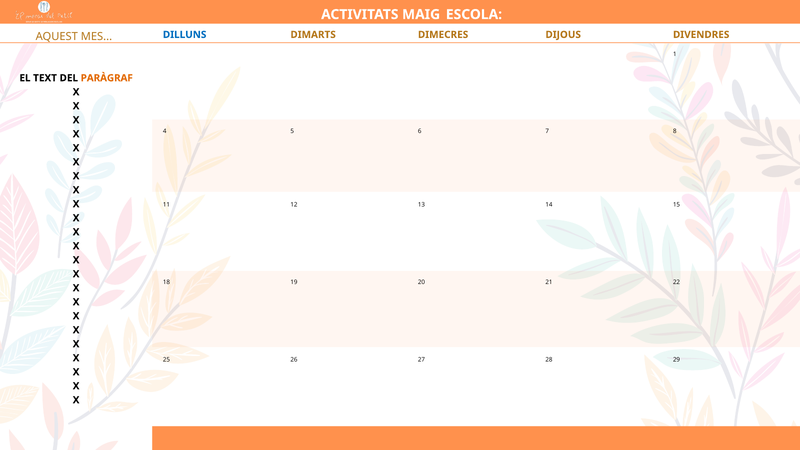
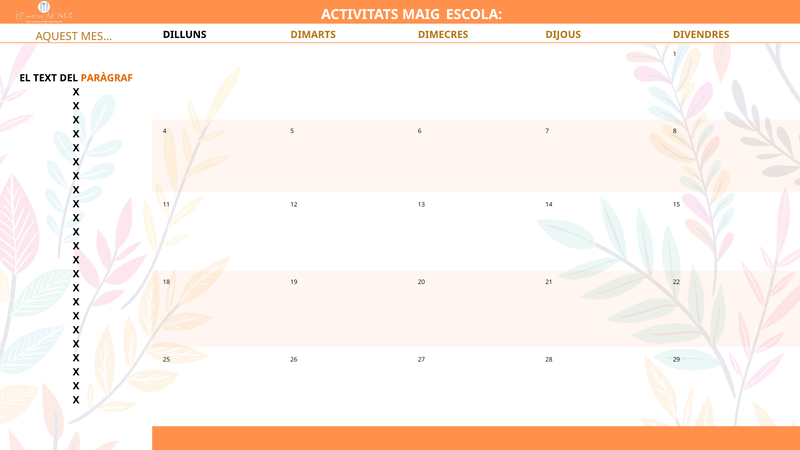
DILLUNS colour: blue -> black
